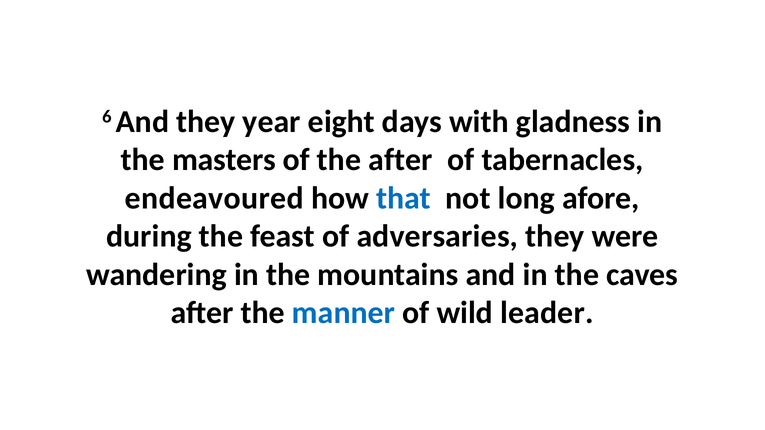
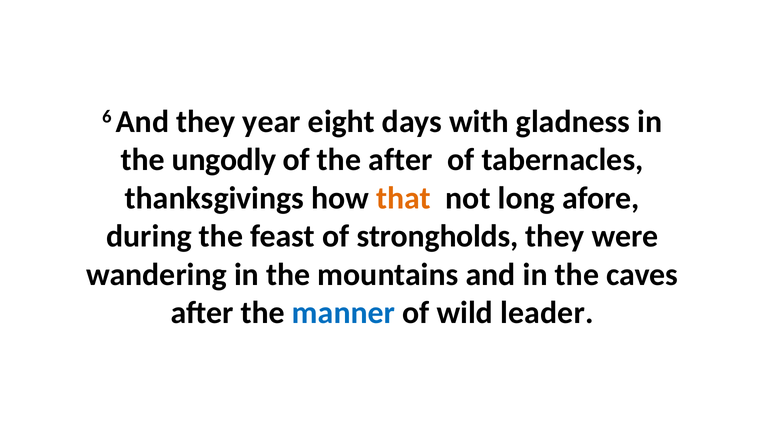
masters: masters -> ungodly
endeavoured: endeavoured -> thanksgivings
that colour: blue -> orange
adversaries: adversaries -> strongholds
